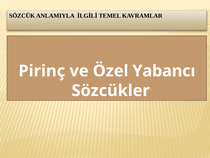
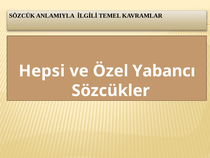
Pirinç: Pirinç -> Hepsi
